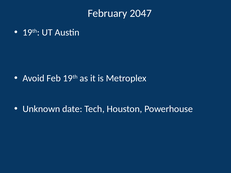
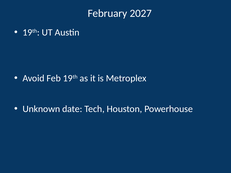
2047: 2047 -> 2027
